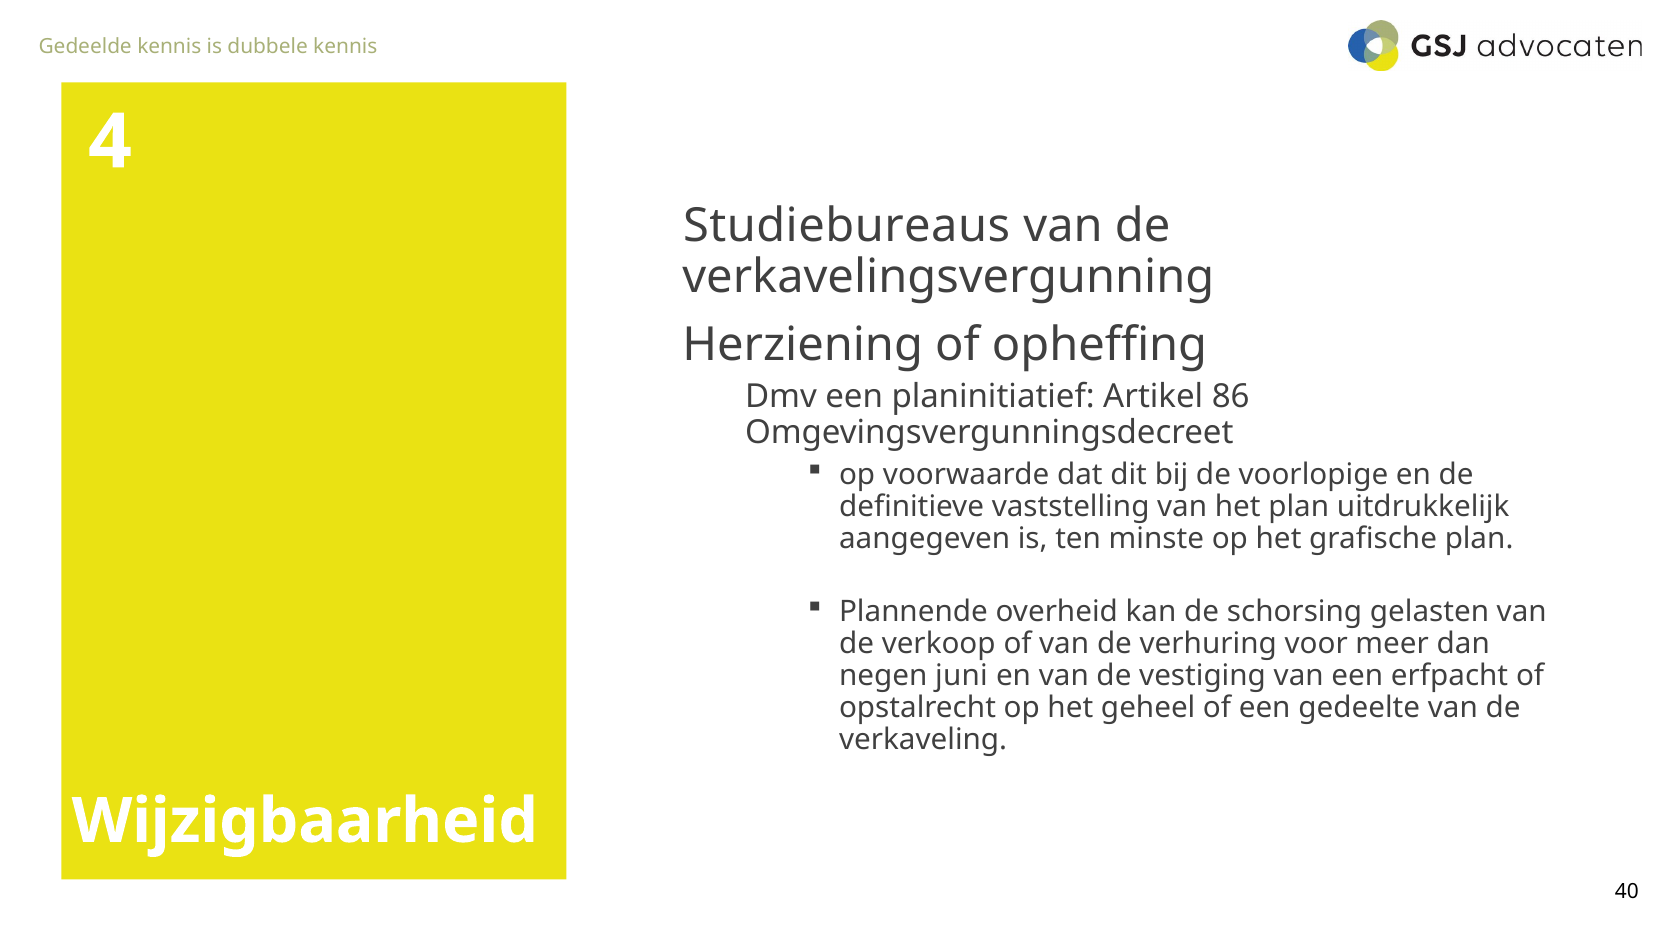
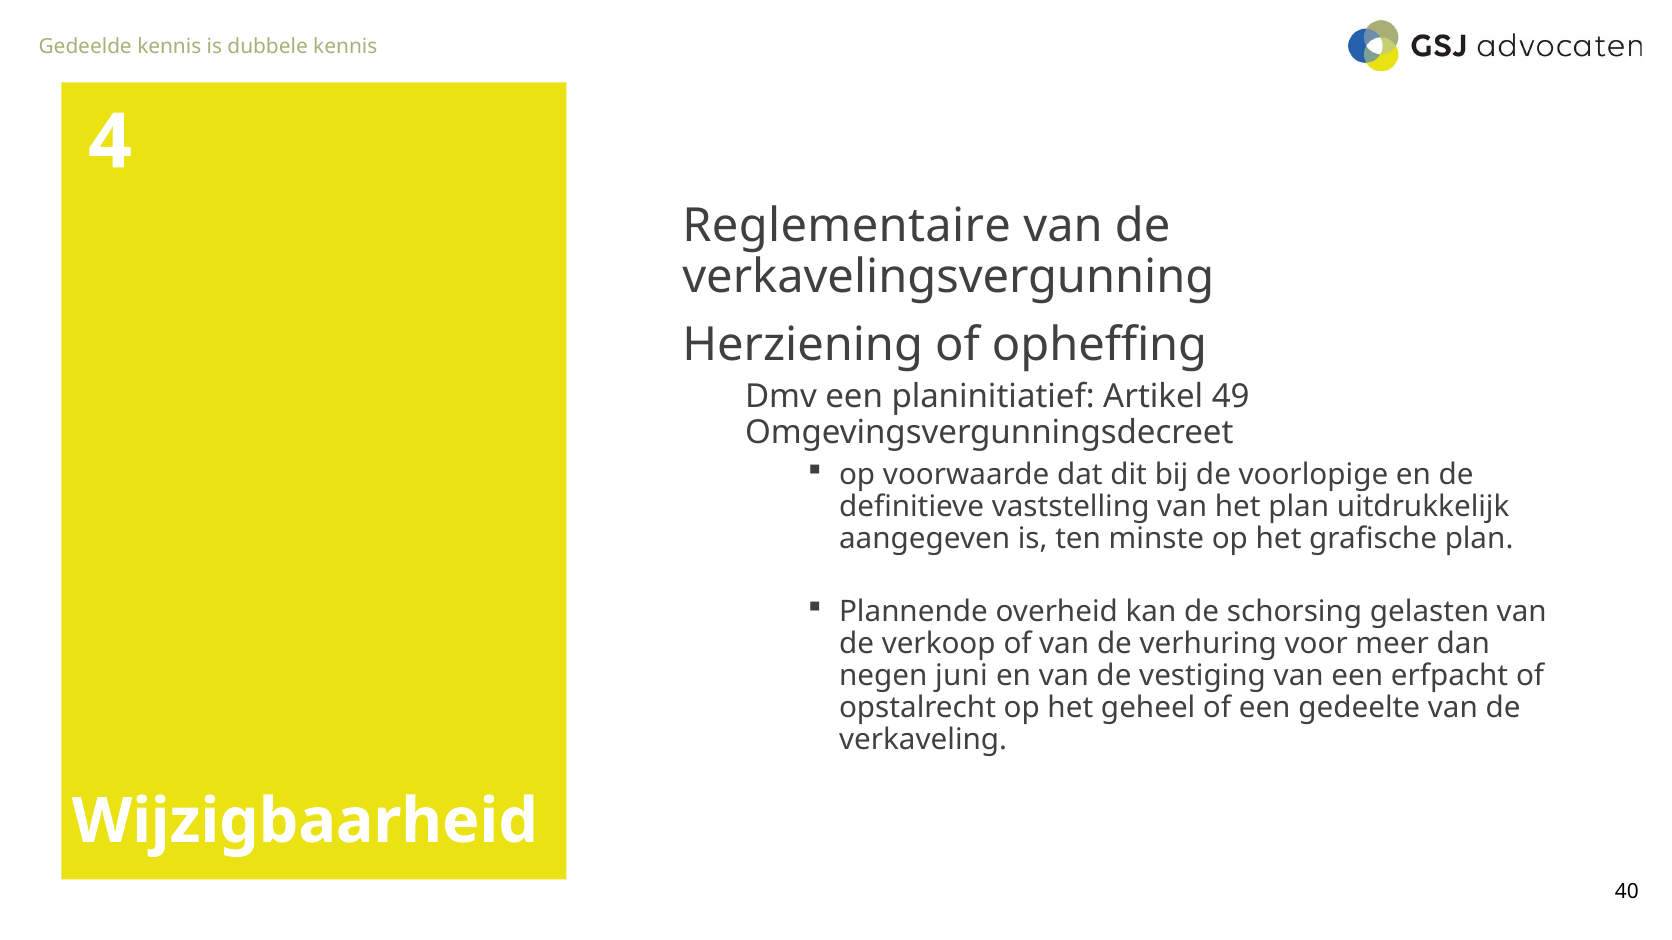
Studiebureaus: Studiebureaus -> Reglementaire
86: 86 -> 49
